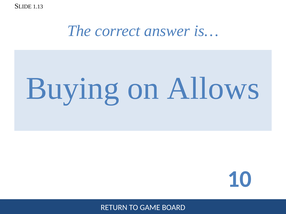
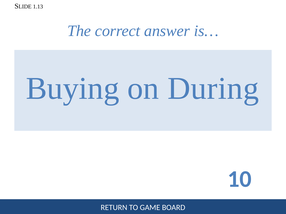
Allows: Allows -> During
